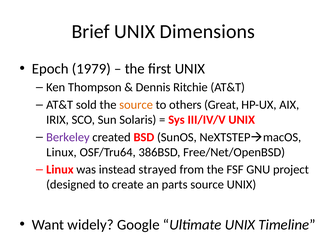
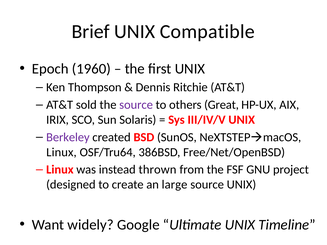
Dimensions: Dimensions -> Compatible
1979: 1979 -> 1960
source at (136, 105) colour: orange -> purple
strayed: strayed -> thrown
parts: parts -> large
